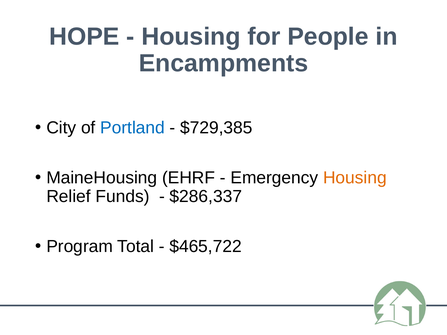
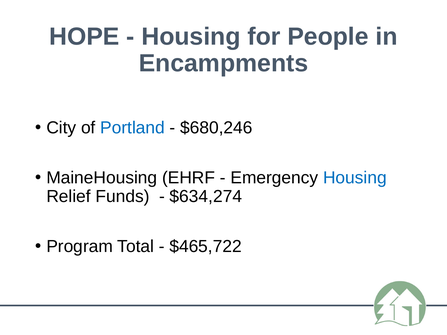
$729,385: $729,385 -> $680,246
Housing at (355, 178) colour: orange -> blue
$286,337: $286,337 -> $634,274
